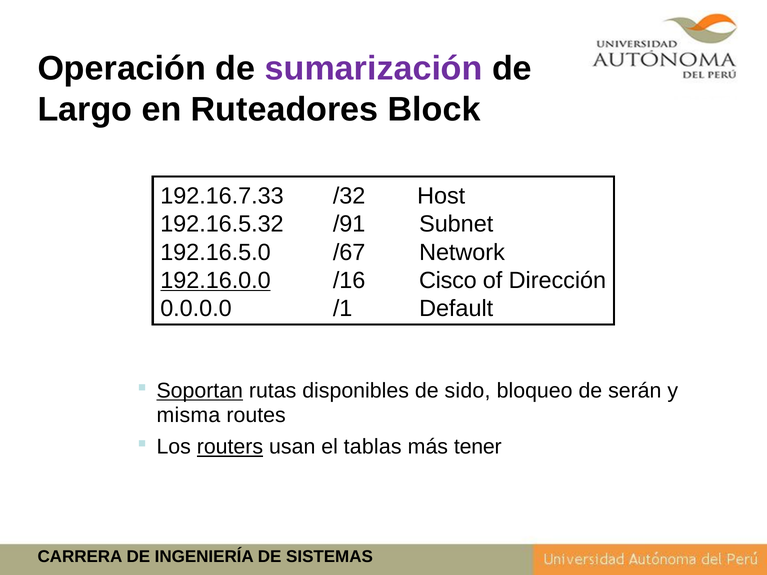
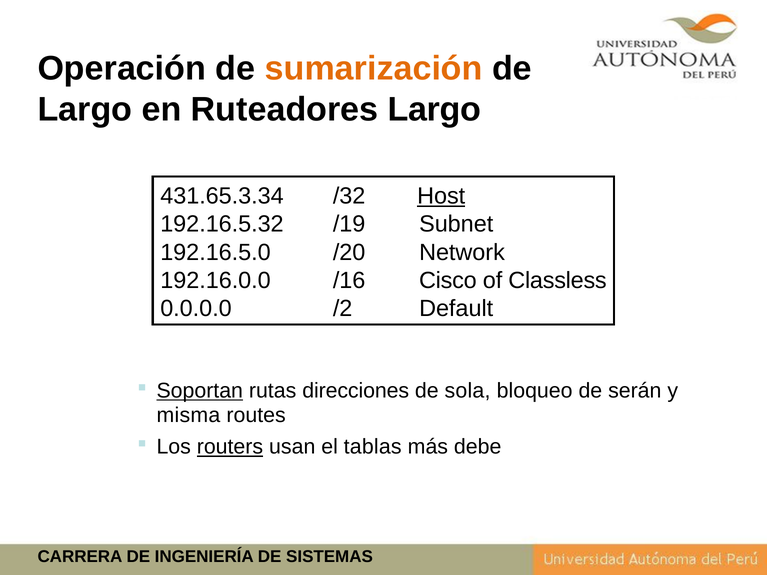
sumarización colour: purple -> orange
Ruteadores Block: Block -> Largo
192.16.7.33: 192.16.7.33 -> 431.65.3.34
Host underline: none -> present
/91: /91 -> /19
/67: /67 -> /20
192.16.0.0 underline: present -> none
Dirección: Dirección -> Classless
/1: /1 -> /2
disponibles: disponibles -> direcciones
sido: sido -> sola
tener: tener -> debe
